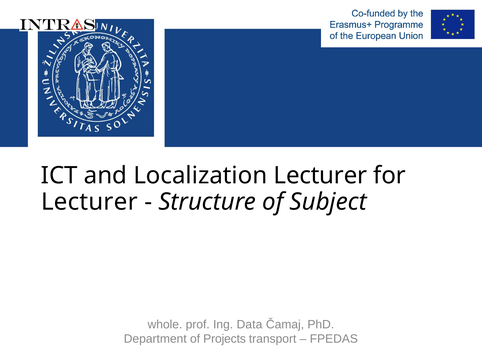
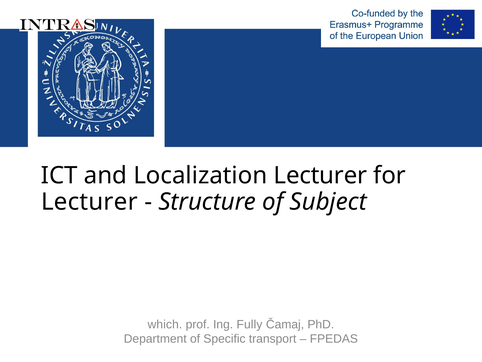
whole: whole -> which
Data: Data -> Fully
Projects: Projects -> Specific
